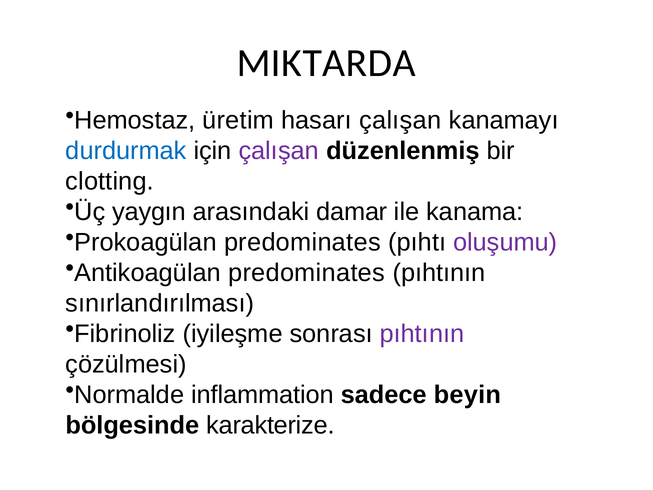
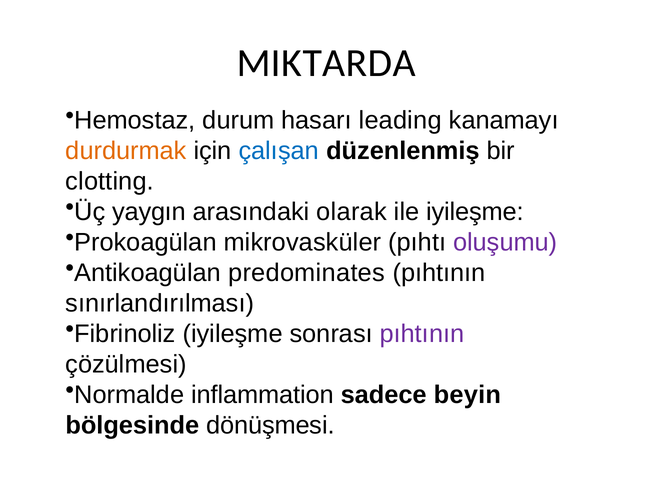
üretim: üretim -> durum
hasarı çalışan: çalışan -> leading
durdurmak colour: blue -> orange
çalışan at (279, 151) colour: purple -> blue
damar: damar -> olarak
ile kanama: kanama -> iyileşme
Prokoagülan predominates: predominates -> mikrovasküler
karakterize: karakterize -> dönüşmesi
